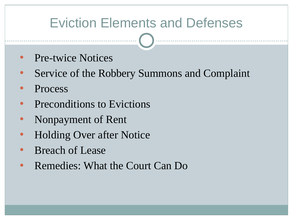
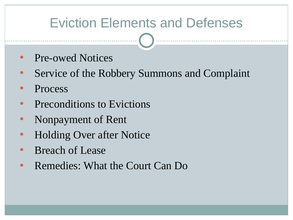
Pre-twice: Pre-twice -> Pre-owed
